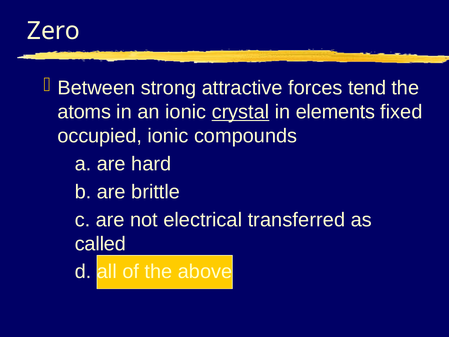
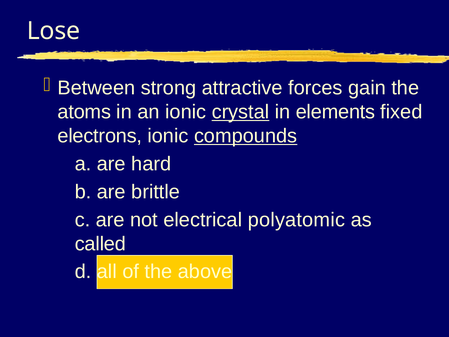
Zero: Zero -> Lose
tend: tend -> gain
occupied: occupied -> electrons
compounds underline: none -> present
transferred: transferred -> polyatomic
